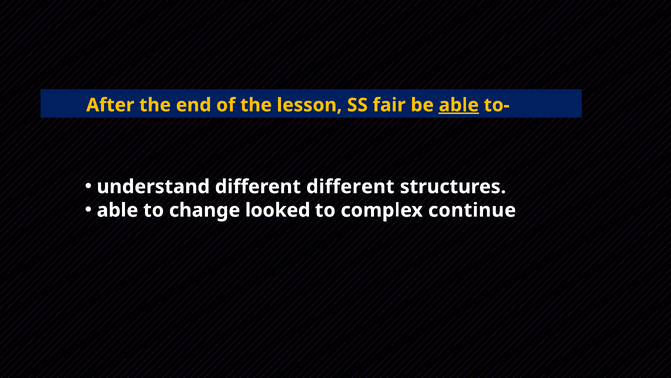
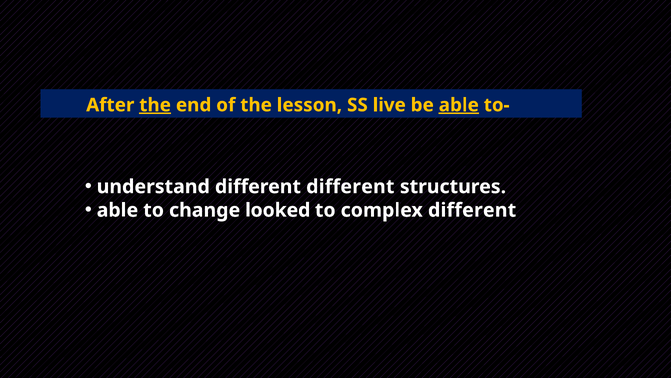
the at (155, 105) underline: none -> present
fair: fair -> live
complex continue: continue -> different
